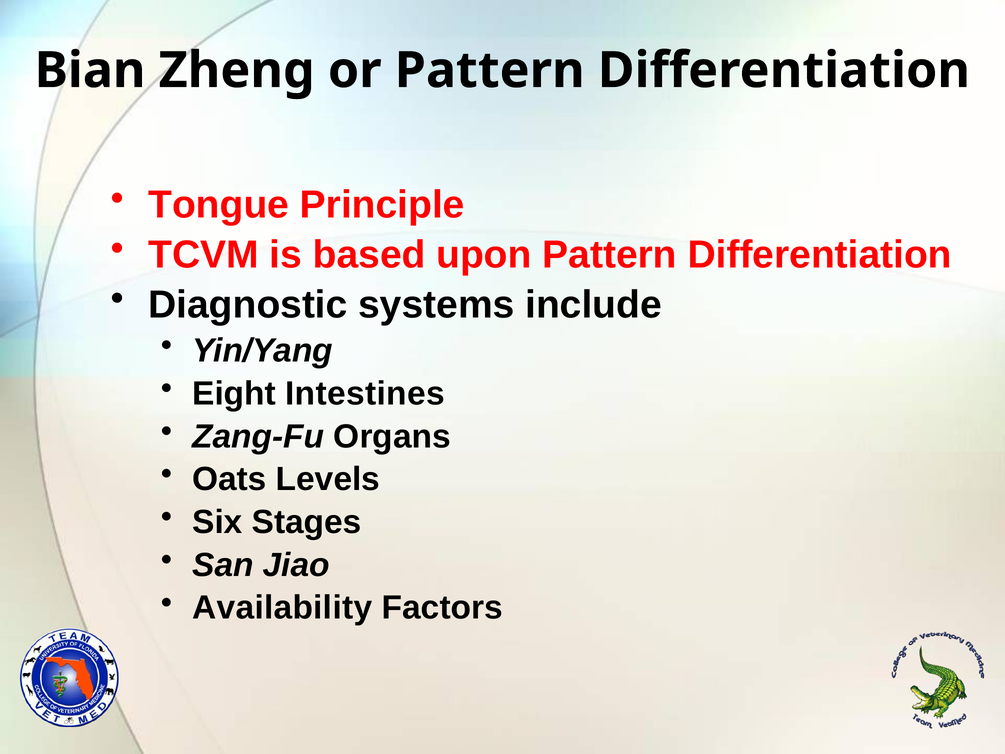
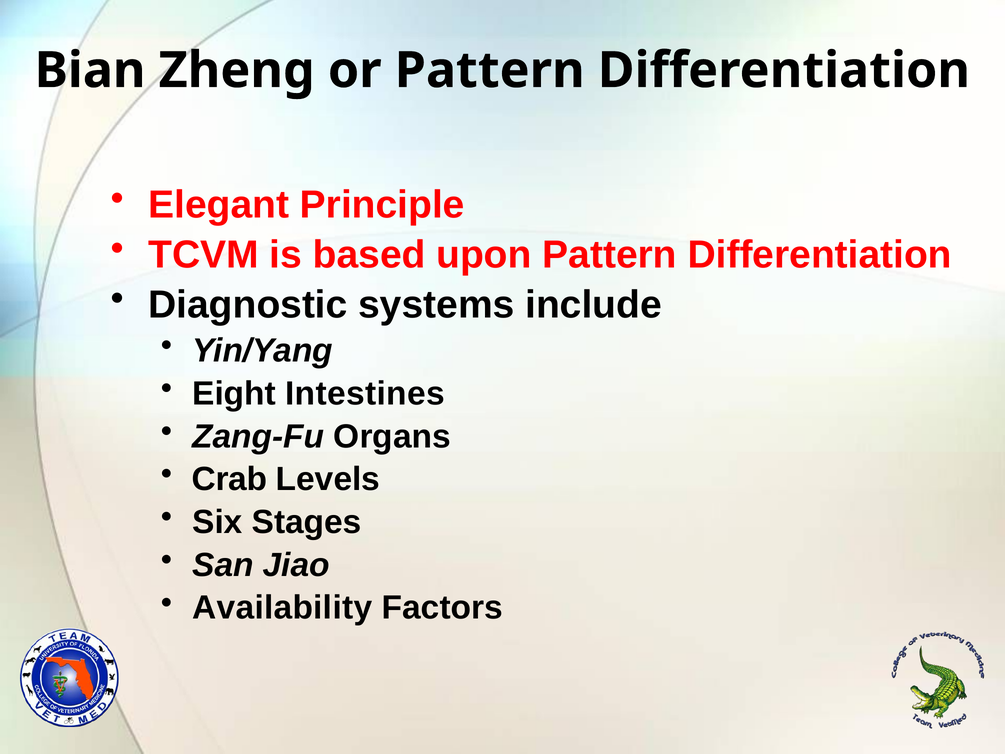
Tongue: Tongue -> Elegant
Oats: Oats -> Crab
